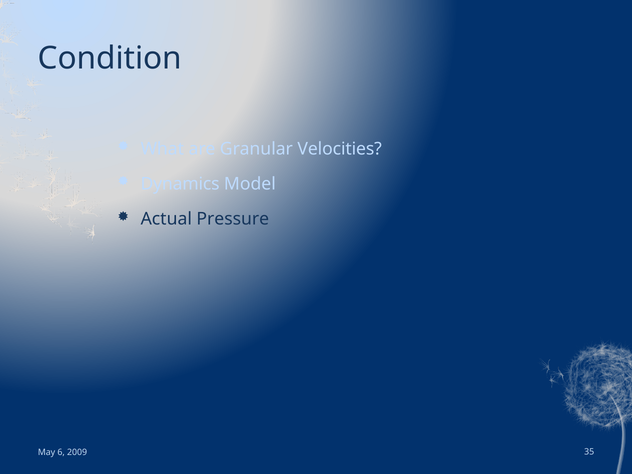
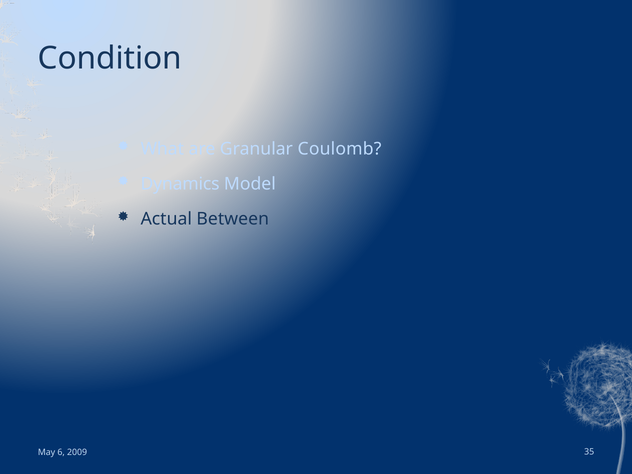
Velocities: Velocities -> Coulomb
Pressure: Pressure -> Between
